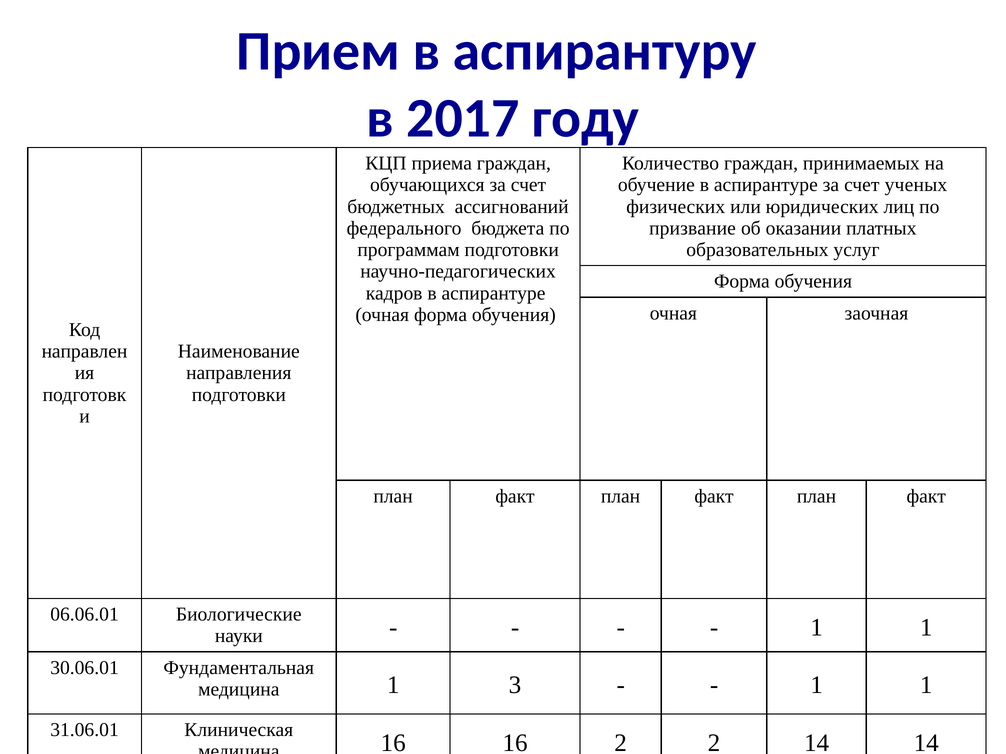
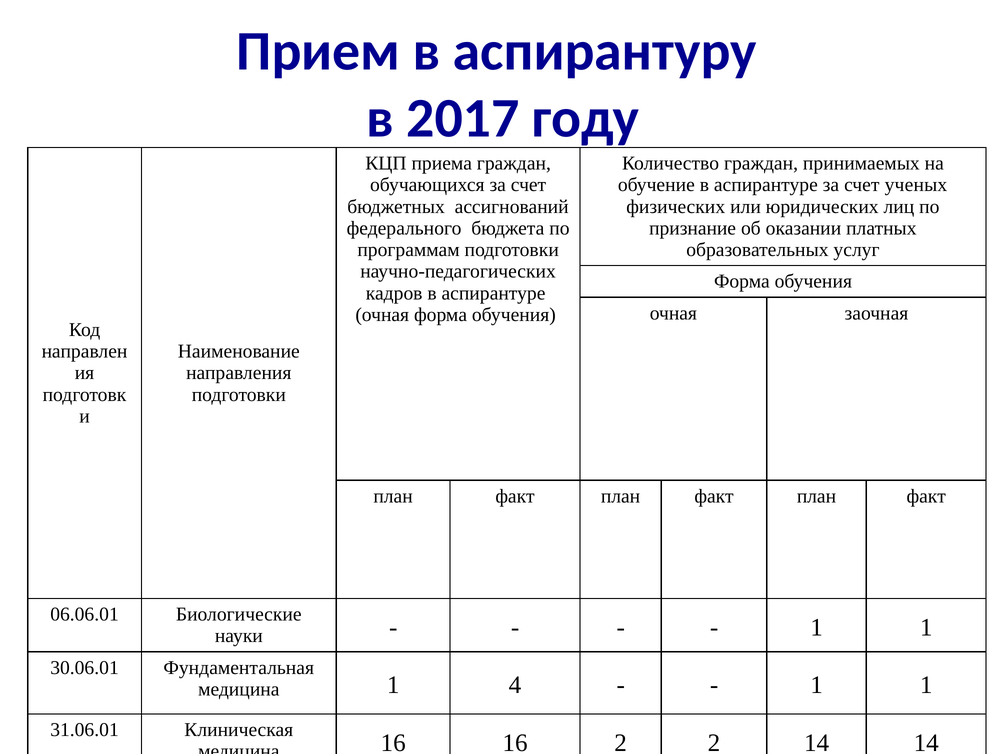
призвание: призвание -> признание
3: 3 -> 4
